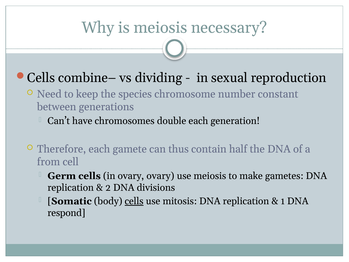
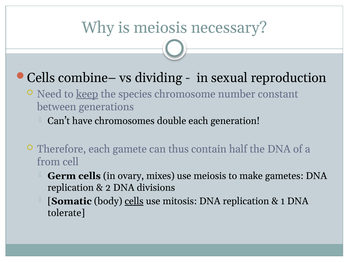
keep underline: none -> present
ovary ovary: ovary -> mixes
respond: respond -> tolerate
